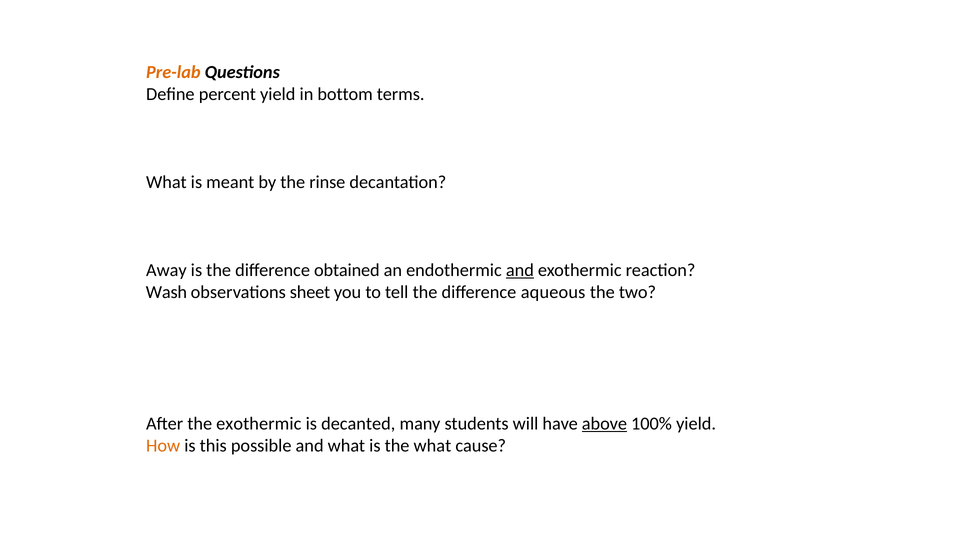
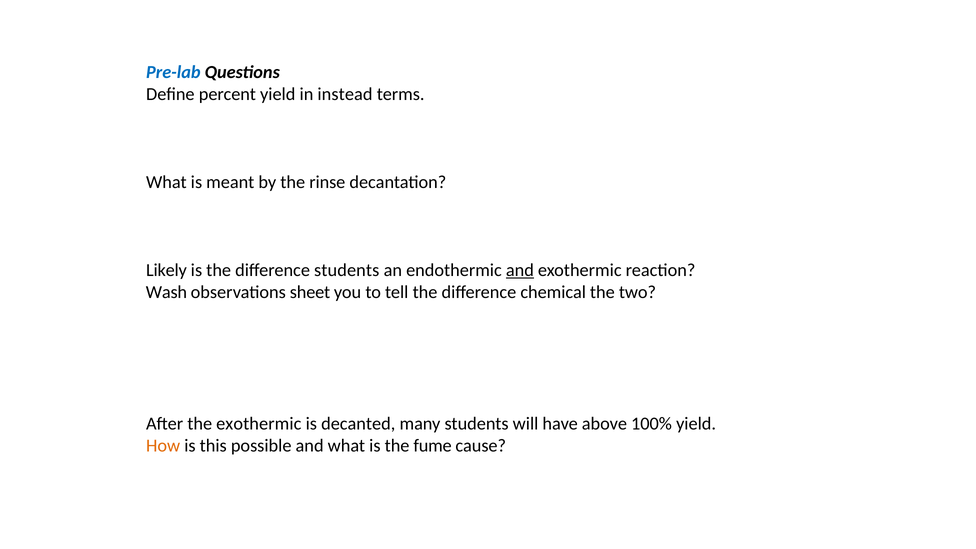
Pre-lab colour: orange -> blue
bottom: bottom -> instead
Away: Away -> Likely
difference obtained: obtained -> students
aqueous: aqueous -> chemical
above underline: present -> none
the what: what -> fume
